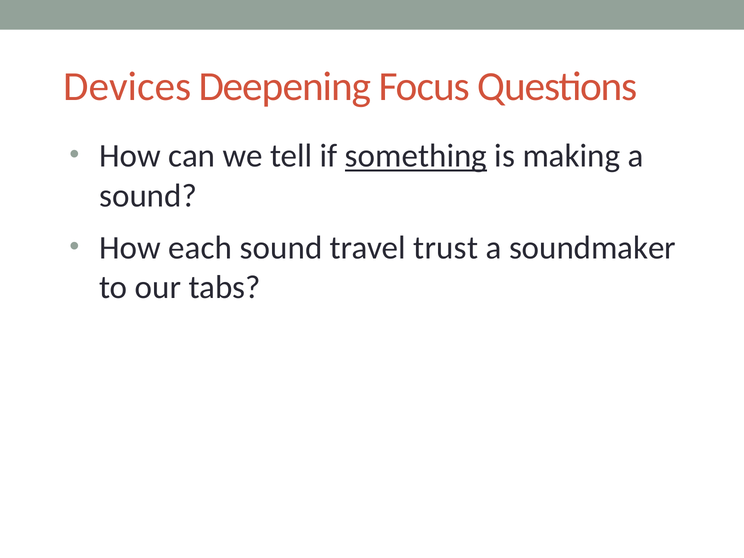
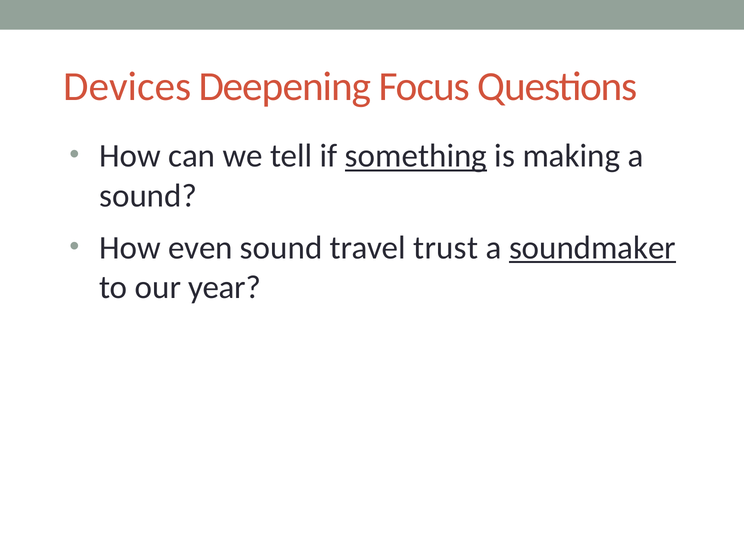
each: each -> even
soundmaker underline: none -> present
tabs: tabs -> year
